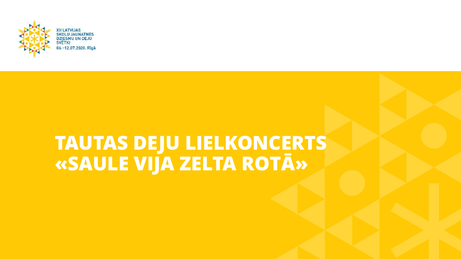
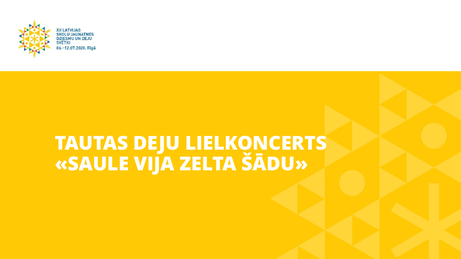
ROTĀ: ROTĀ -> ŠĀDU
